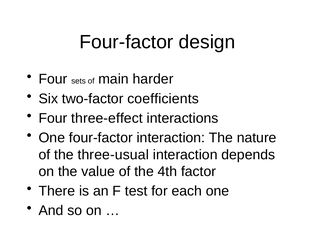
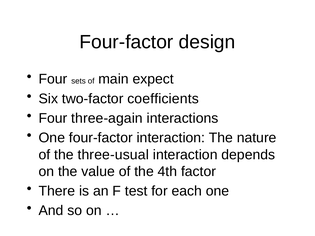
harder: harder -> expect
three-effect: three-effect -> three-again
